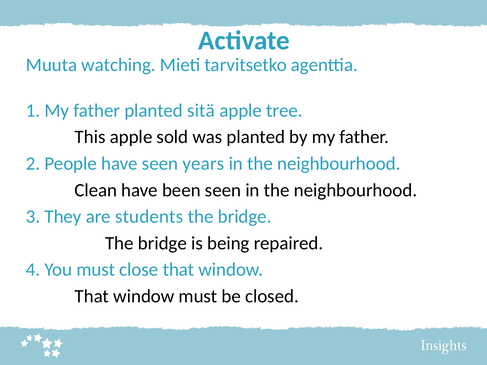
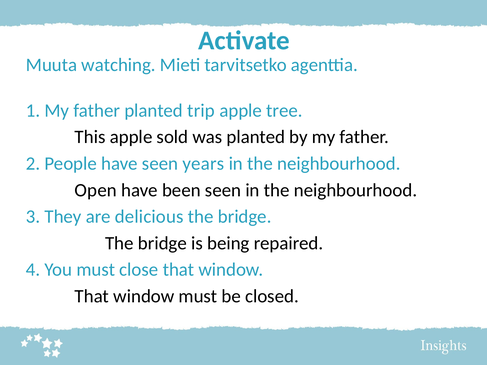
sitä: sitä -> trip
Clean: Clean -> Open
students: students -> delicious
